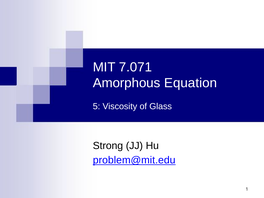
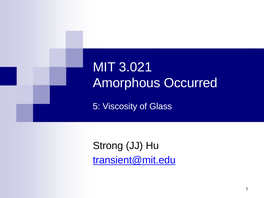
7.071: 7.071 -> 3.021
Equation: Equation -> Occurred
problem@mit.edu: problem@mit.edu -> transient@mit.edu
